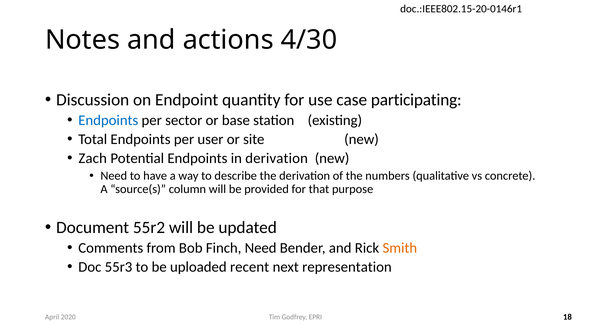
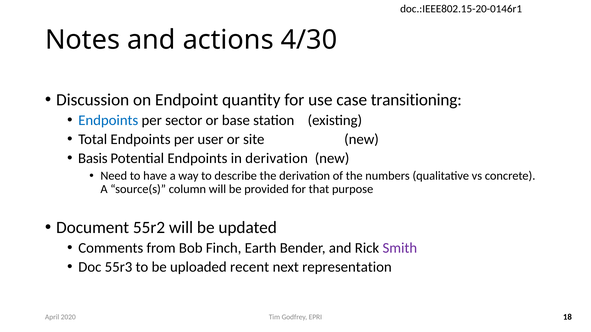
participating: participating -> transitioning
Zach: Zach -> Basis
Finch Need: Need -> Earth
Smith colour: orange -> purple
